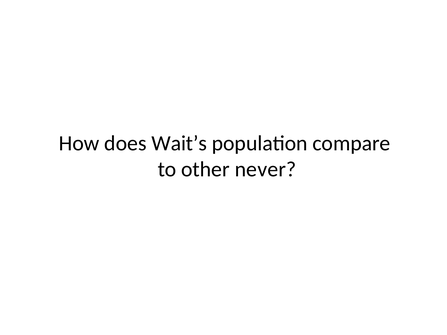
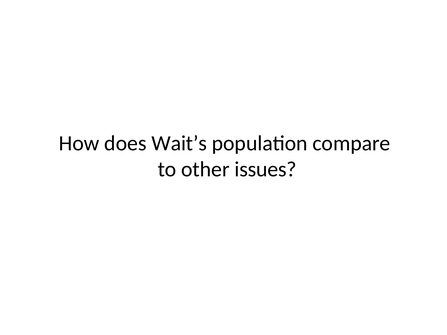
never: never -> issues
